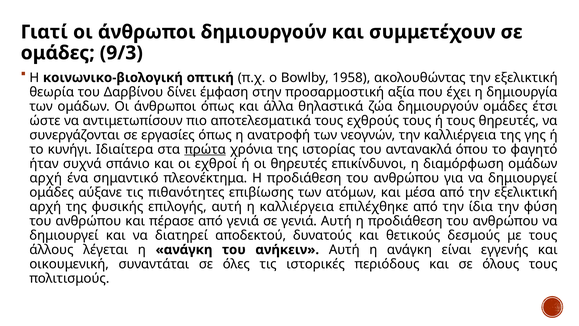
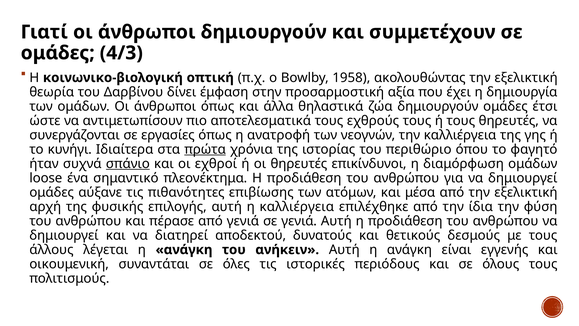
9/3: 9/3 -> 4/3
αντανακλά: αντανακλά -> περιθώριο
σπάνιο underline: none -> present
αρχή at (46, 178): αρχή -> loose
